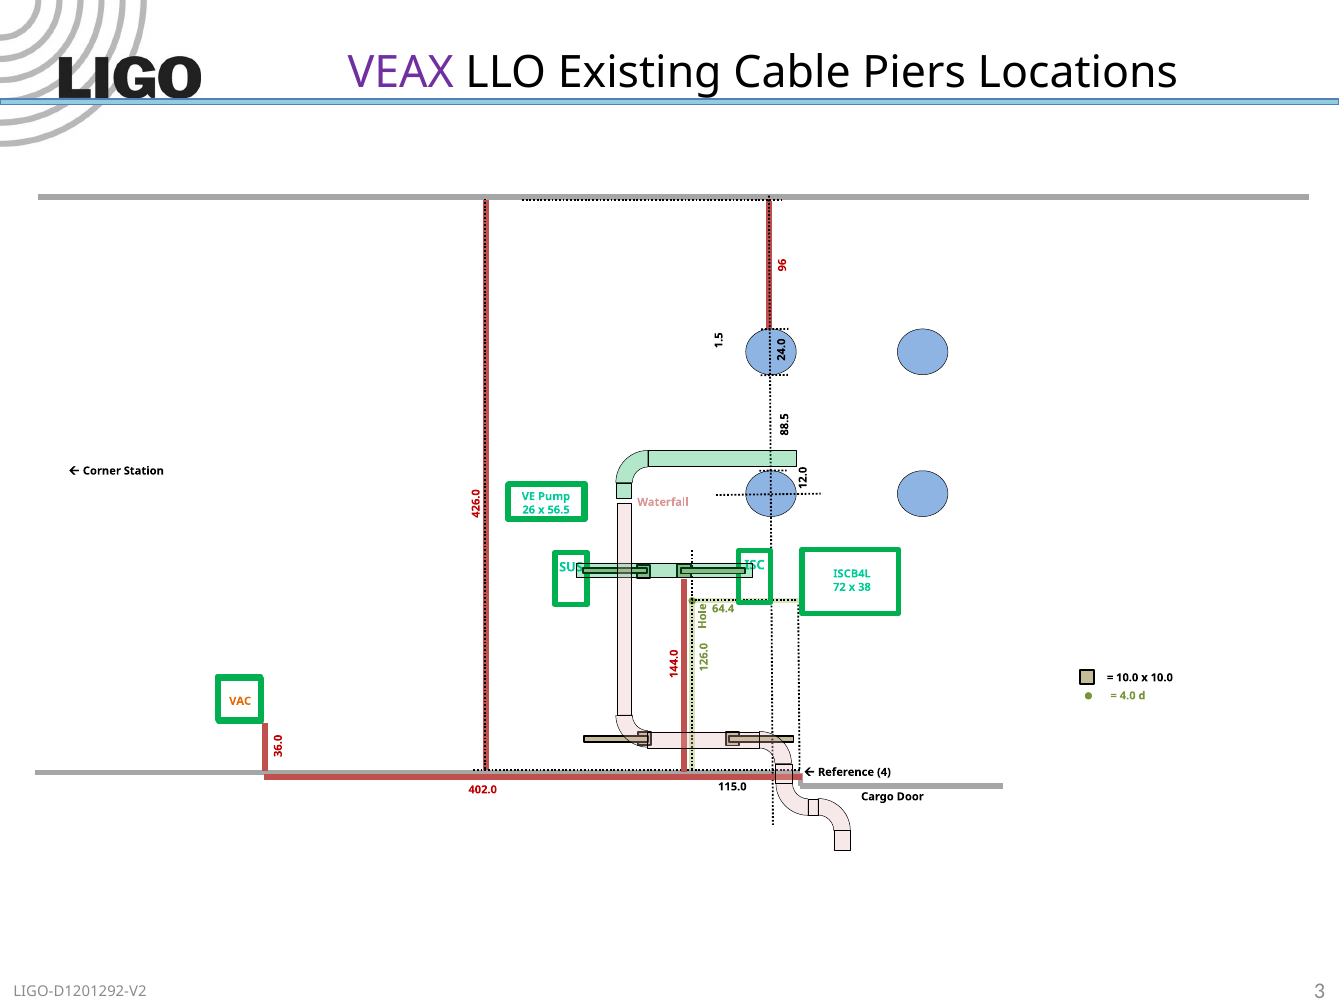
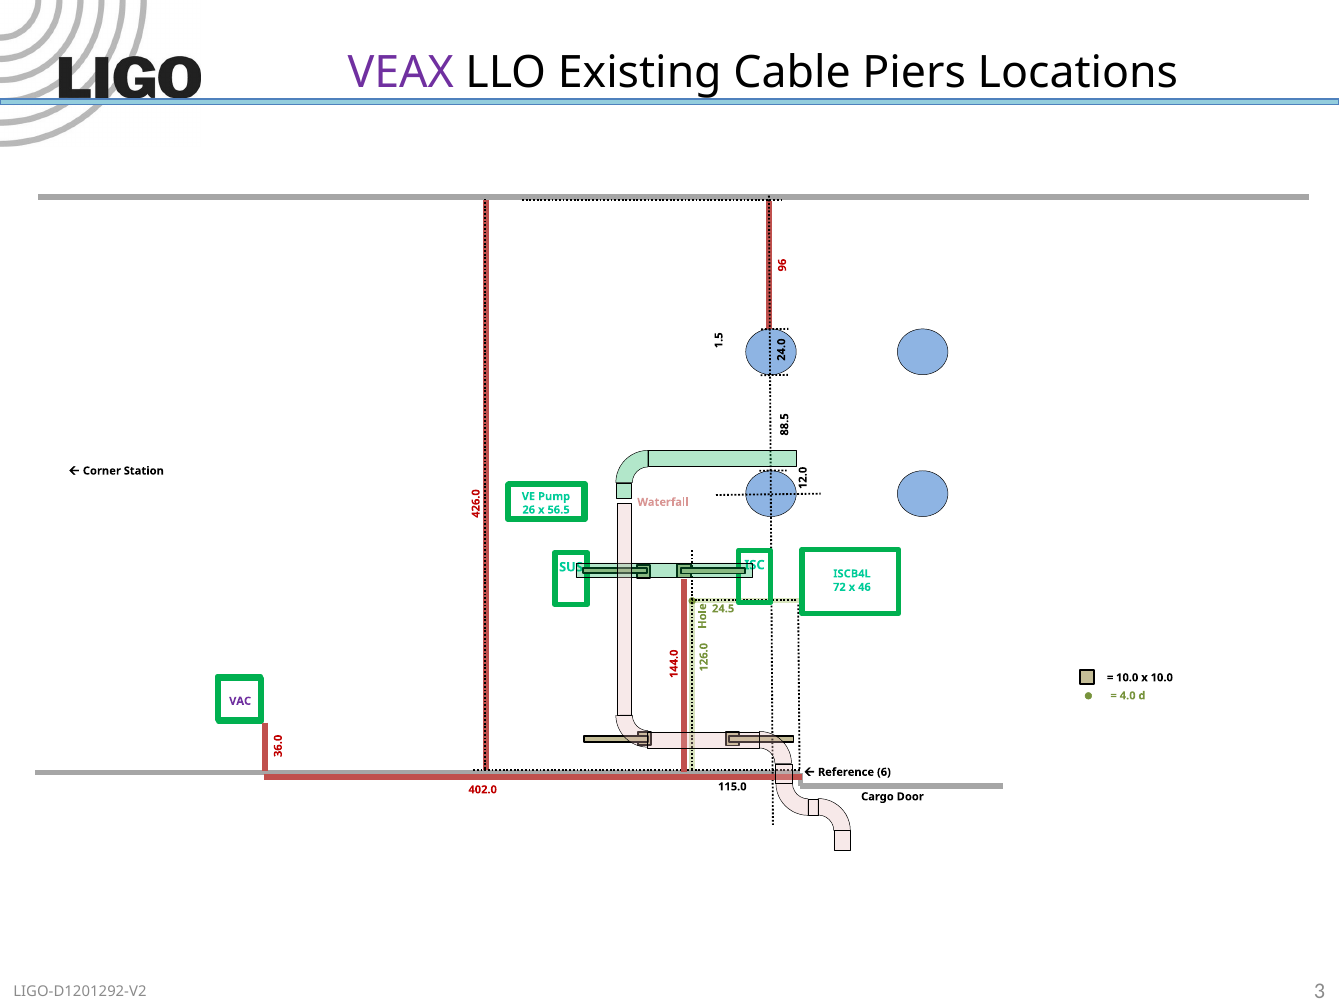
38: 38 -> 46
64.4: 64.4 -> 24.5
VAC colour: orange -> purple
Reference 4: 4 -> 6
